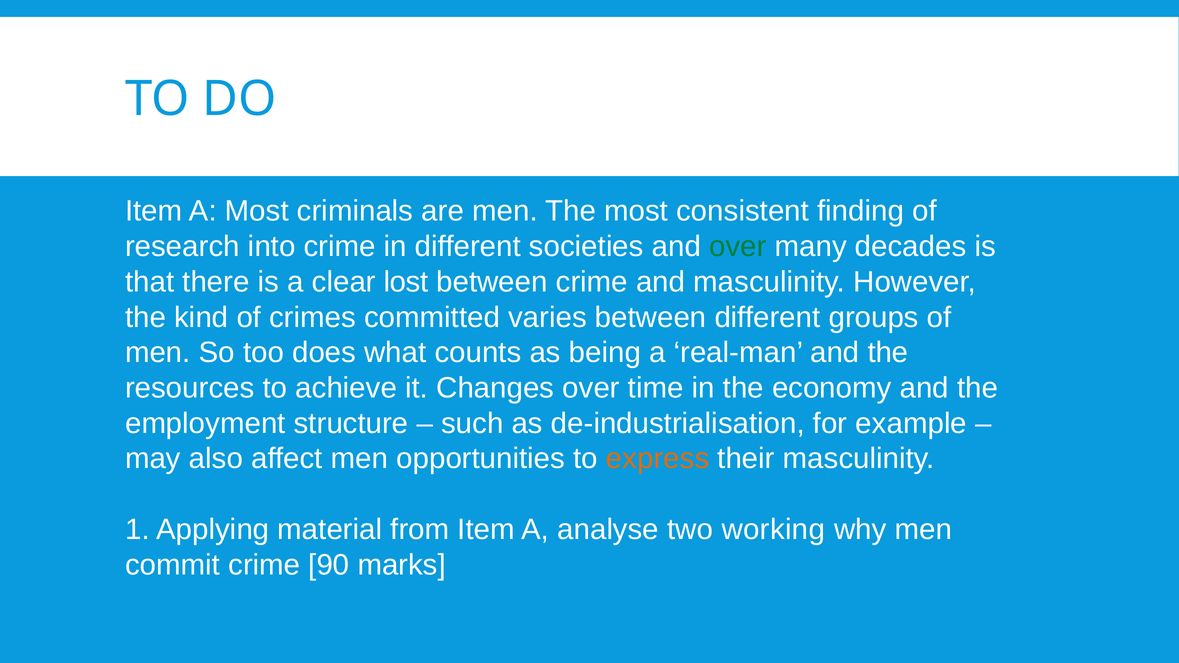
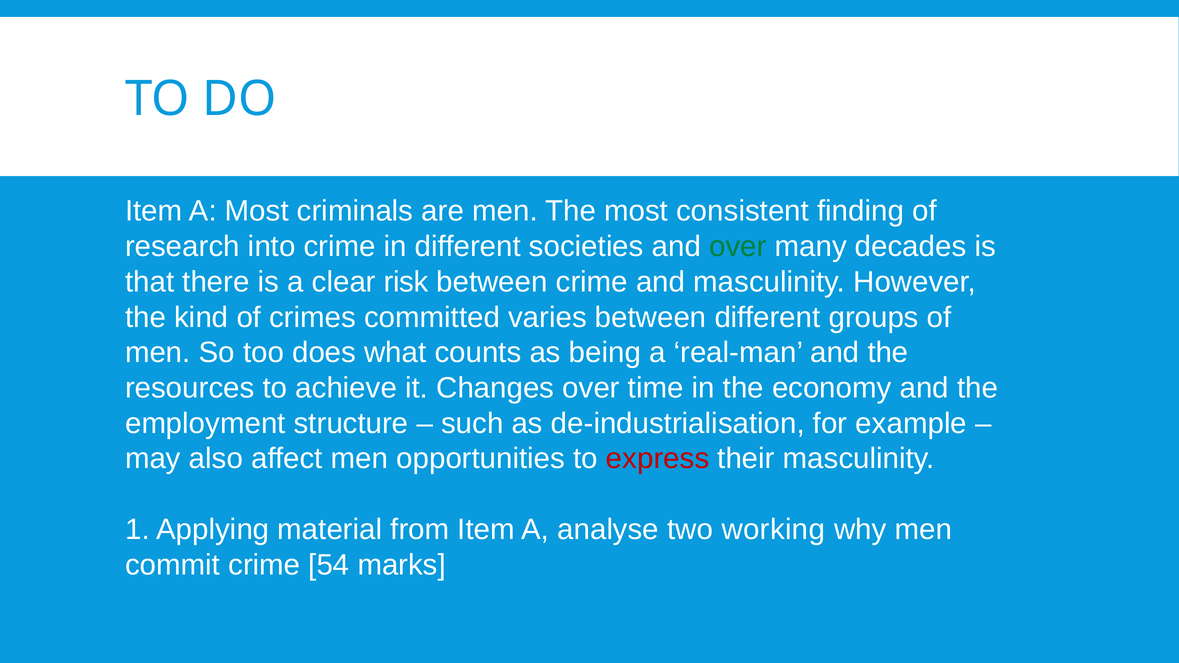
lost: lost -> risk
express colour: orange -> red
90: 90 -> 54
